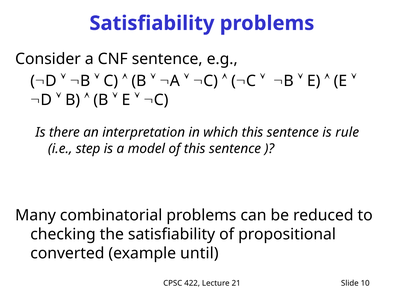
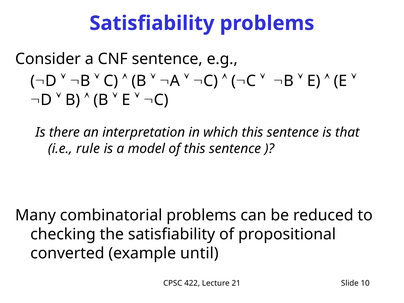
rule: rule -> that
step: step -> rule
